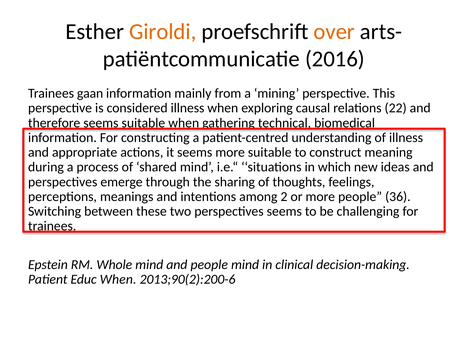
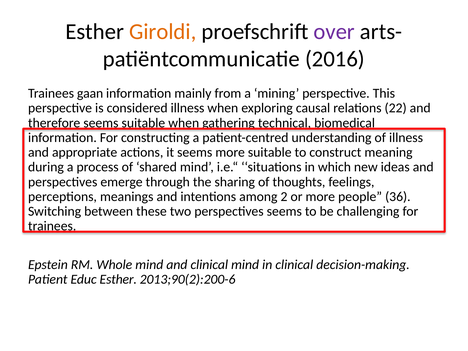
over colour: orange -> purple
and people: people -> clinical
Educ When: When -> Esther
